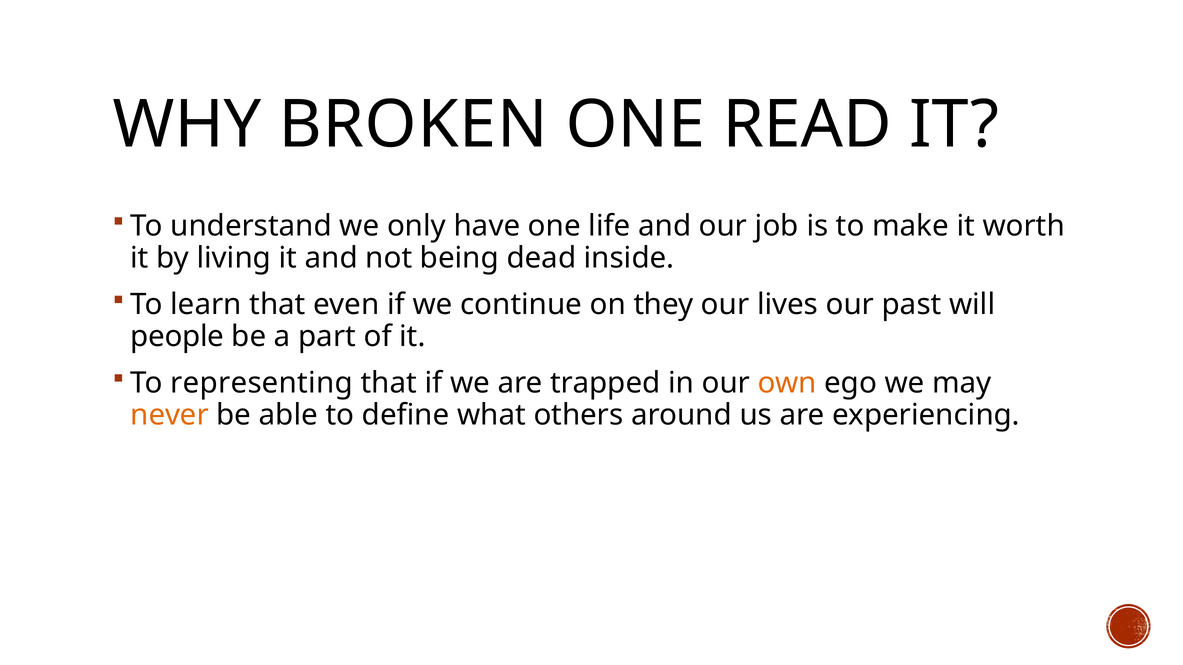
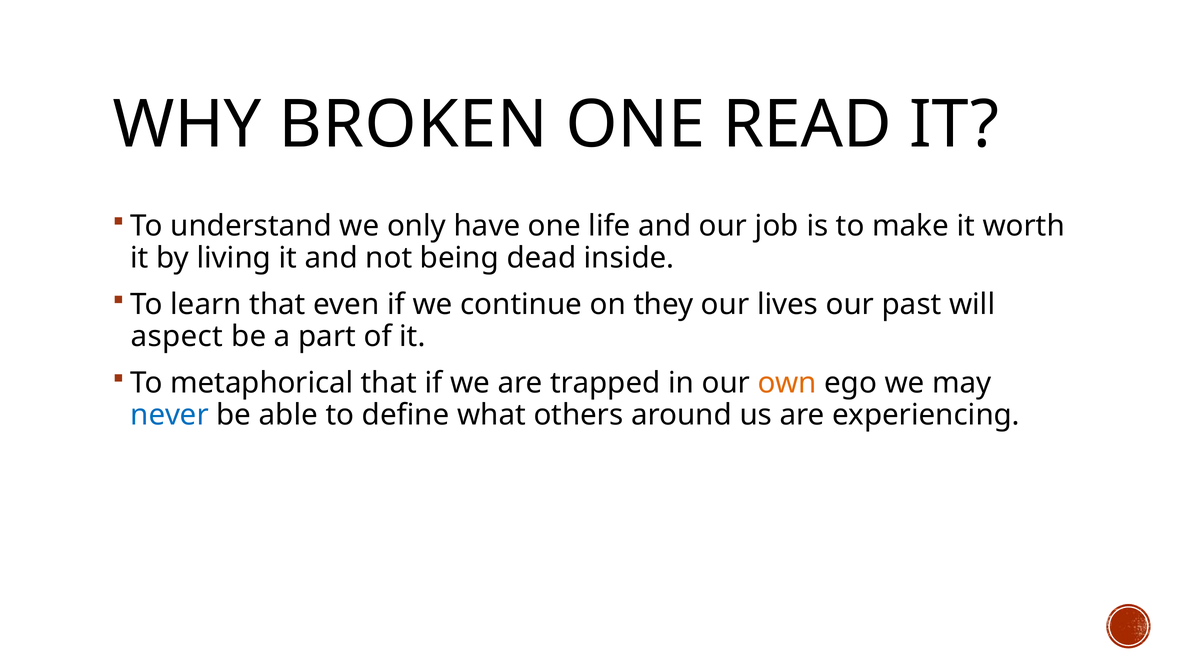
people: people -> aspect
representing: representing -> metaphorical
never colour: orange -> blue
